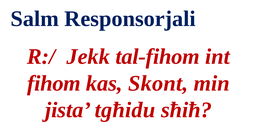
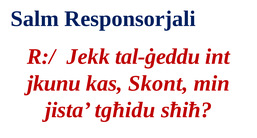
tal-fihom: tal-fihom -> tal-ġeddu
fihom: fihom -> jkunu
